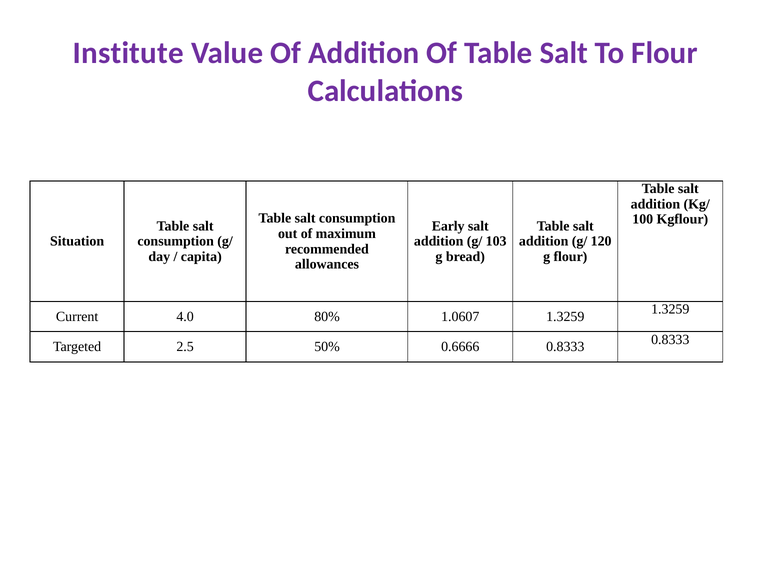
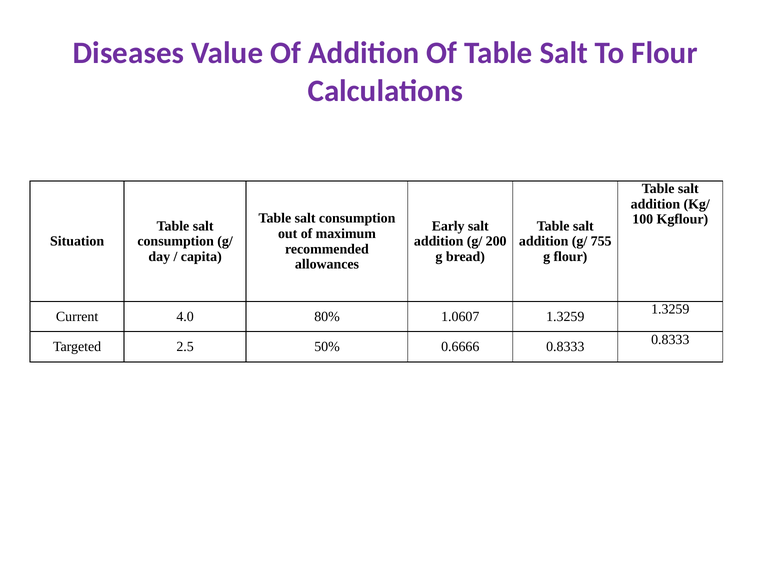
Institute: Institute -> Diseases
103: 103 -> 200
120: 120 -> 755
